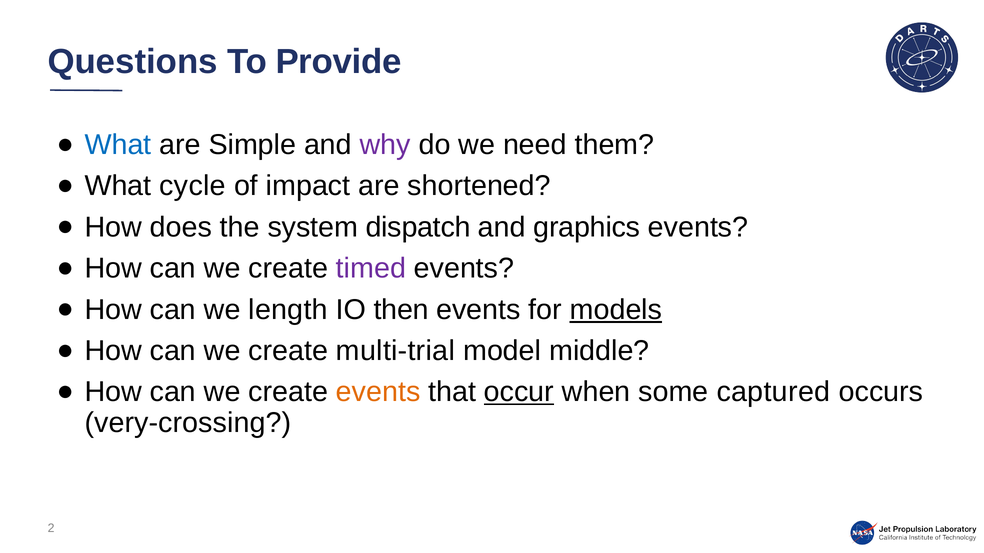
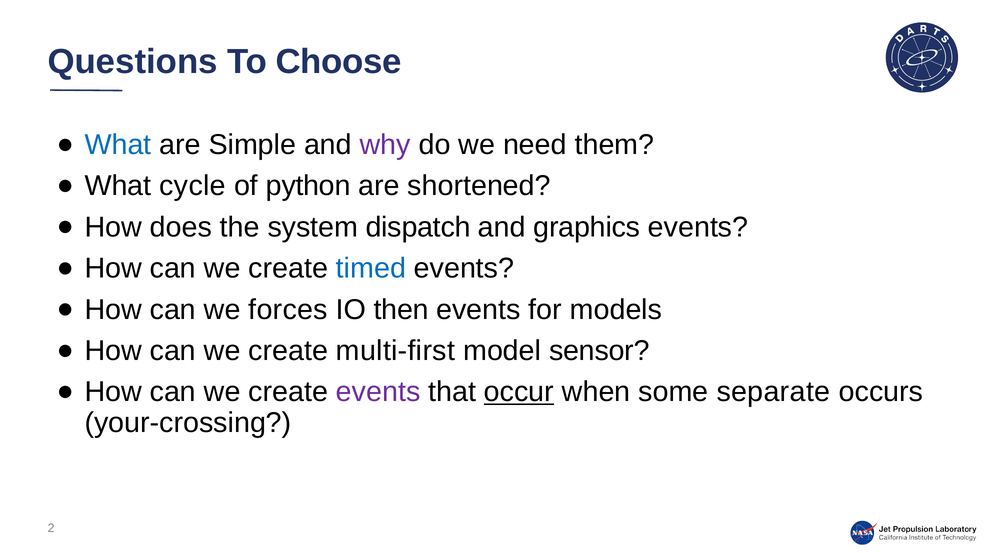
Provide: Provide -> Choose
impact: impact -> python
timed colour: purple -> blue
length: length -> forces
models underline: present -> none
multi-trial: multi-trial -> multi-first
middle: middle -> sensor
events at (378, 392) colour: orange -> purple
captured: captured -> separate
very-crossing: very-crossing -> your-crossing
